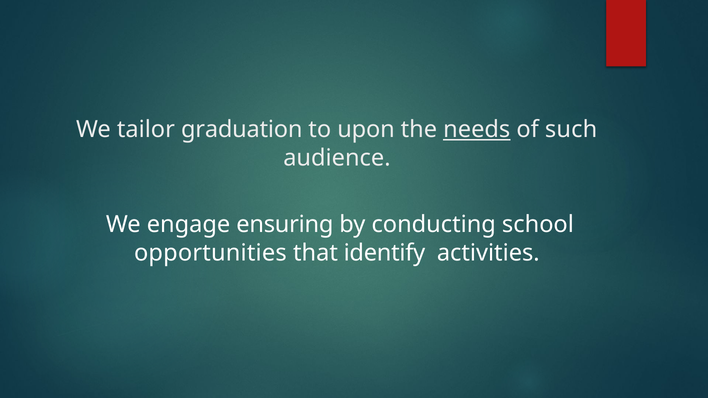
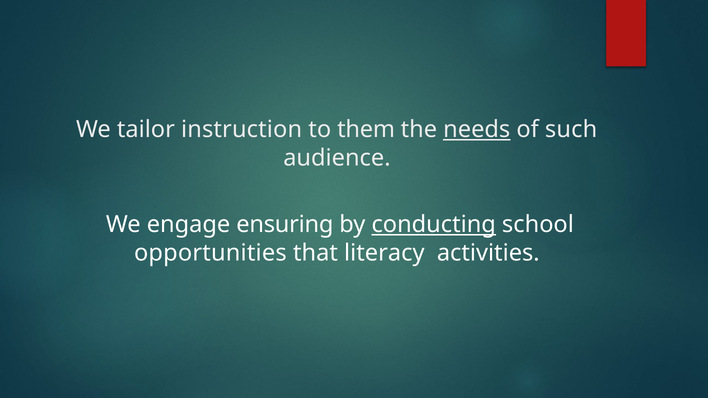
graduation: graduation -> instruction
upon: upon -> them
conducting underline: none -> present
identify: identify -> literacy
